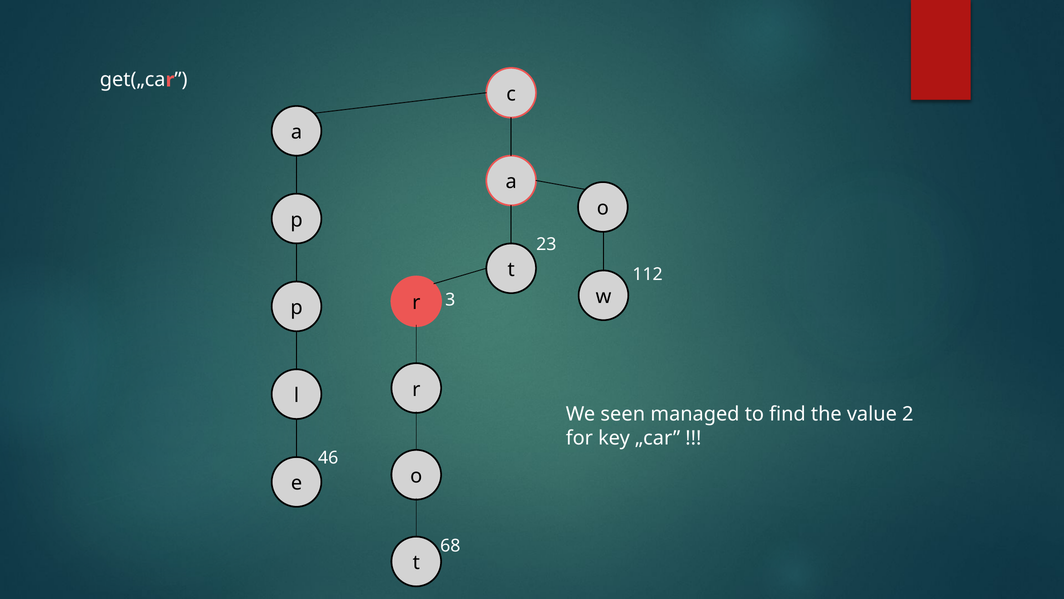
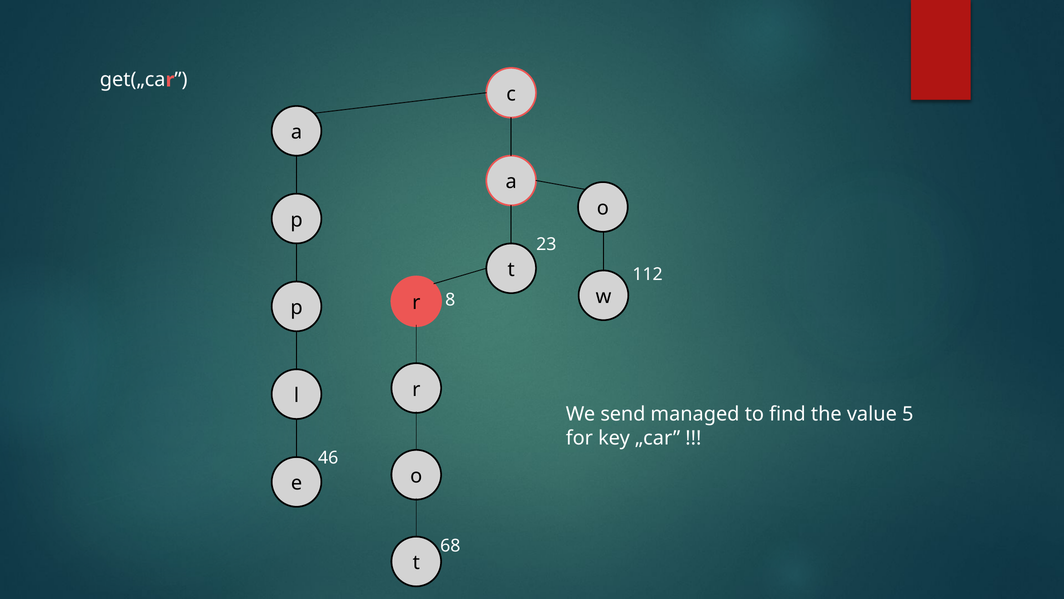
3: 3 -> 8
seen: seen -> send
2: 2 -> 5
